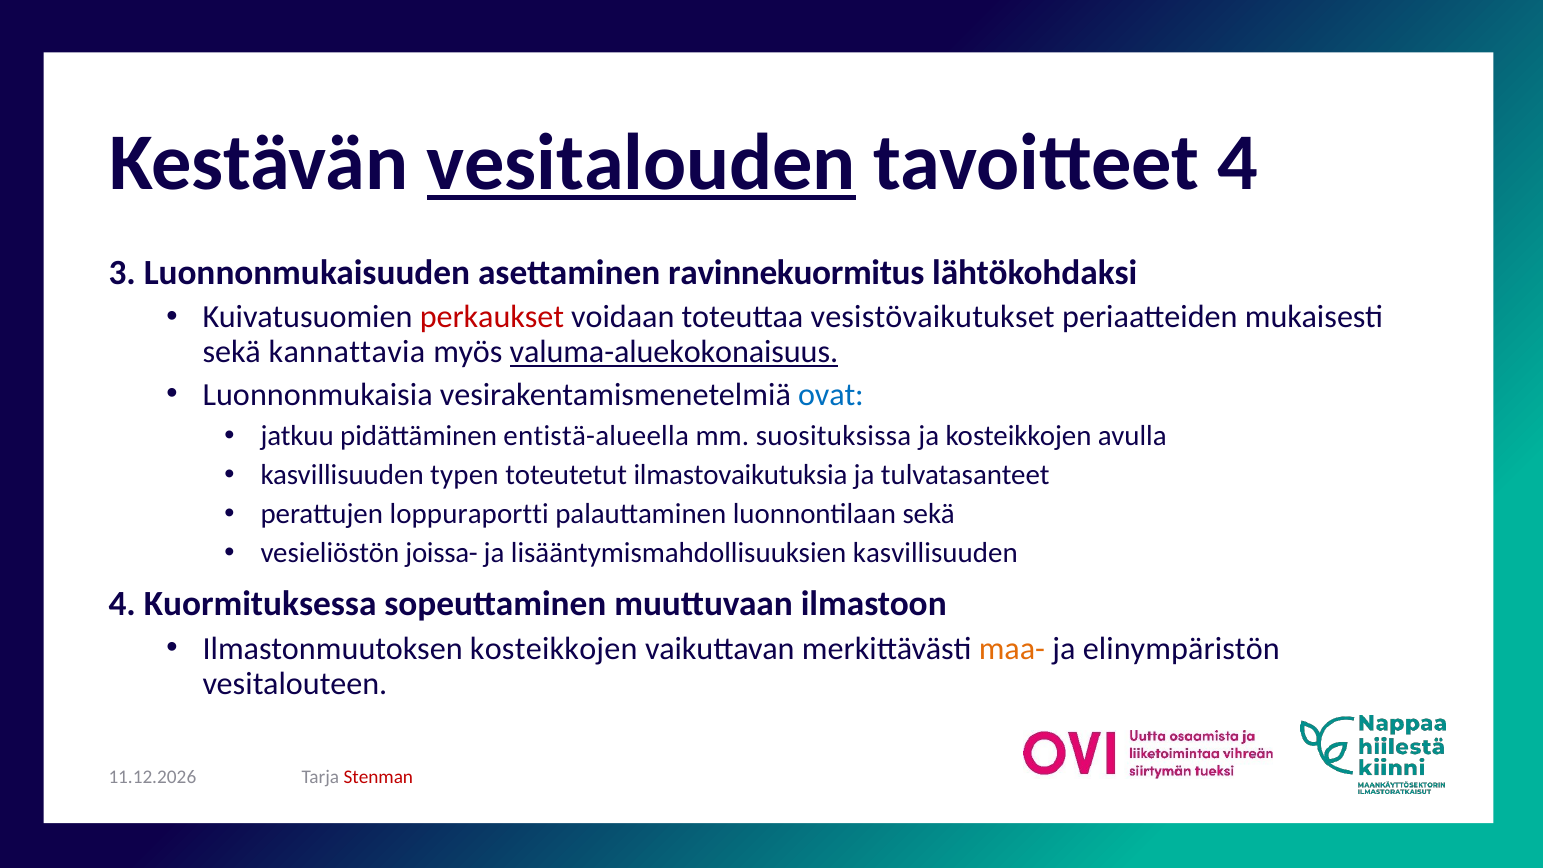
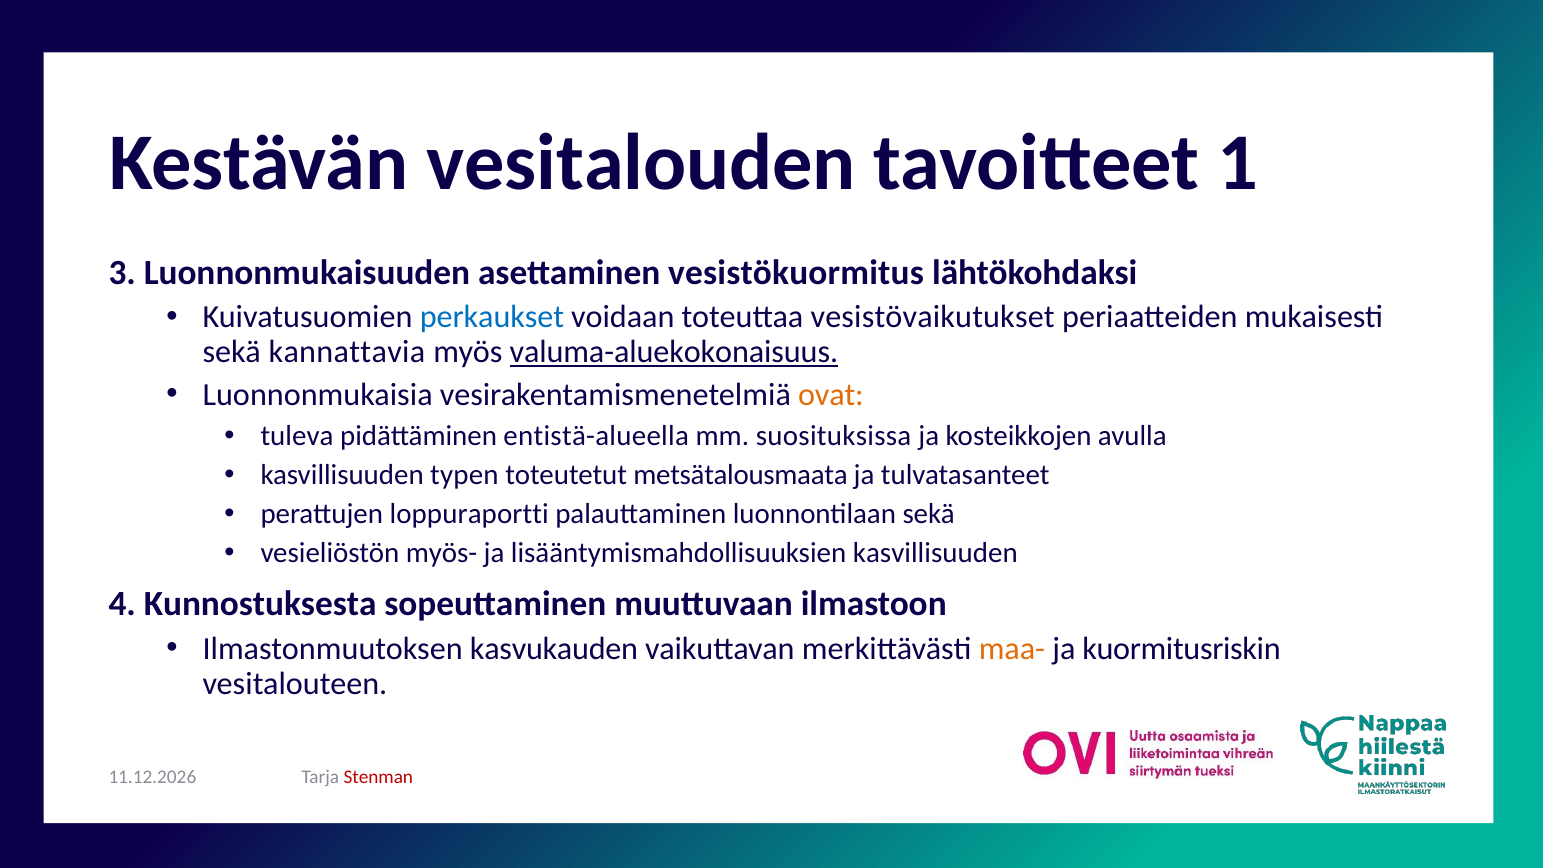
vesitalouden underline: present -> none
tavoitteet 4: 4 -> 1
ravinnekuormitus: ravinnekuormitus -> vesistökuormitus
perkaukset colour: red -> blue
ovat colour: blue -> orange
jatkuu: jatkuu -> tuleva
ilmastovaikutuksia: ilmastovaikutuksia -> metsätalousmaata
joissa-: joissa- -> myös-
Kuormituksessa: Kuormituksessa -> Kunnostuksesta
Ilmastonmuutoksen kosteikkojen: kosteikkojen -> kasvukauden
elinympäristön: elinympäristön -> kuormitusriskin
